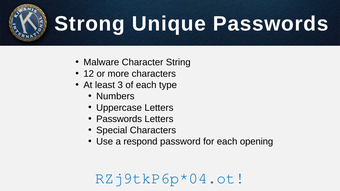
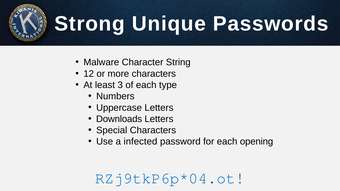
Passwords at (119, 119): Passwords -> Downloads
respond: respond -> infected
